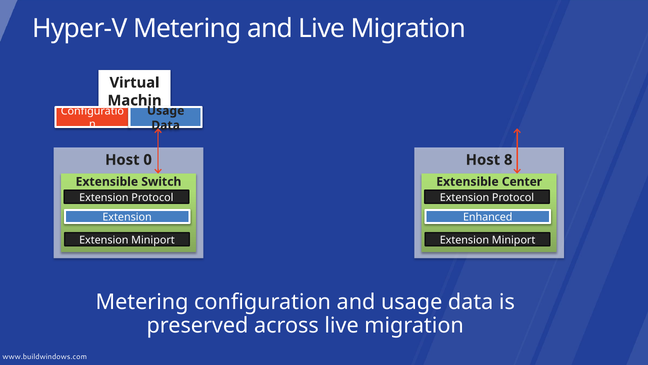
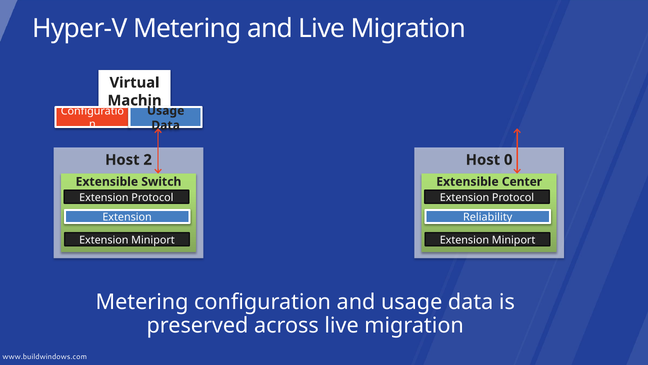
0: 0 -> 2
8: 8 -> 0
Enhanced: Enhanced -> Reliability
